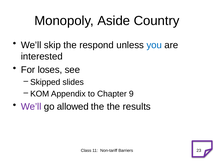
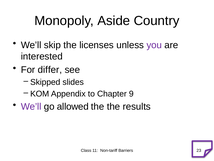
respond: respond -> licenses
you colour: blue -> purple
loses: loses -> differ
